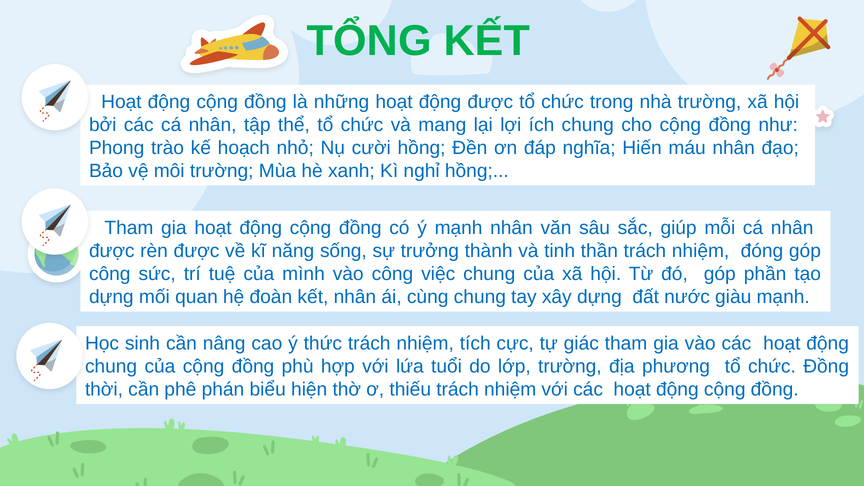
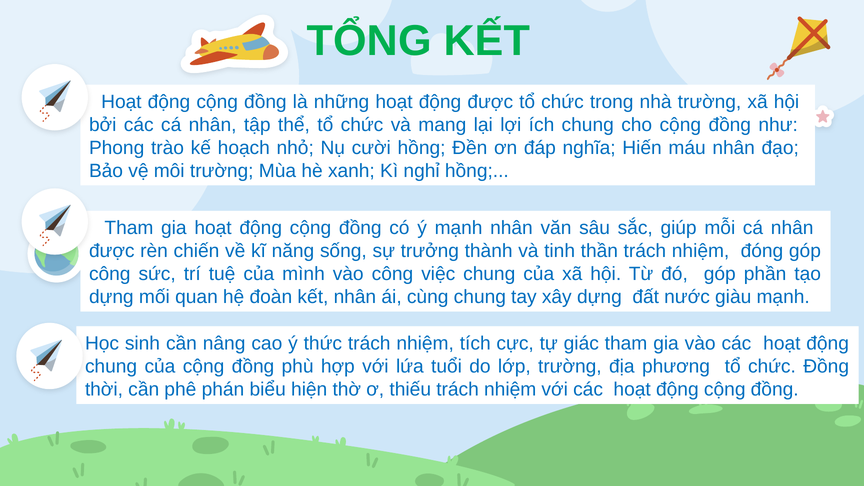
rèn được: được -> chiến
